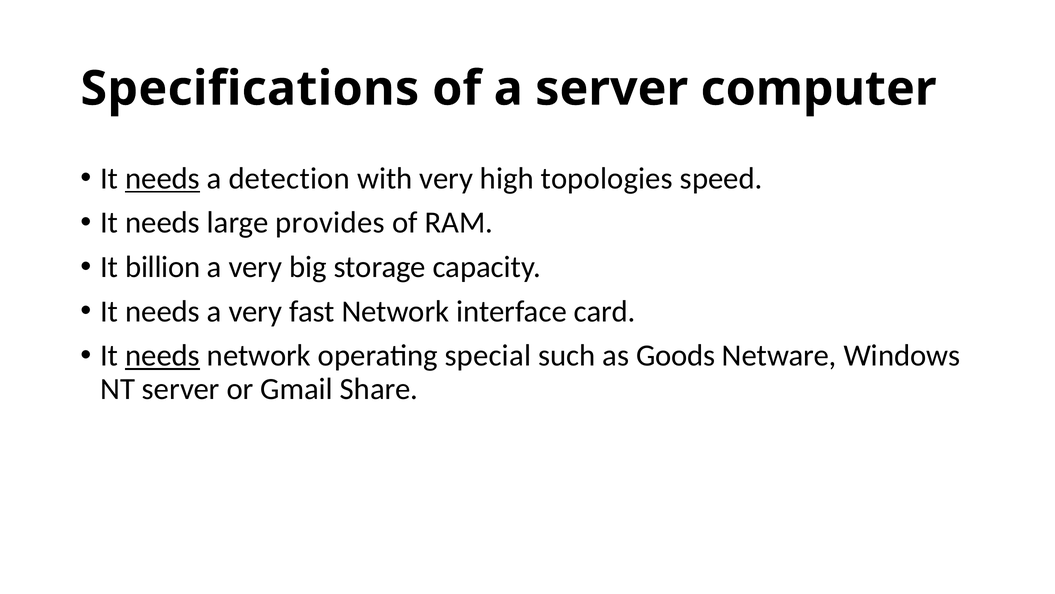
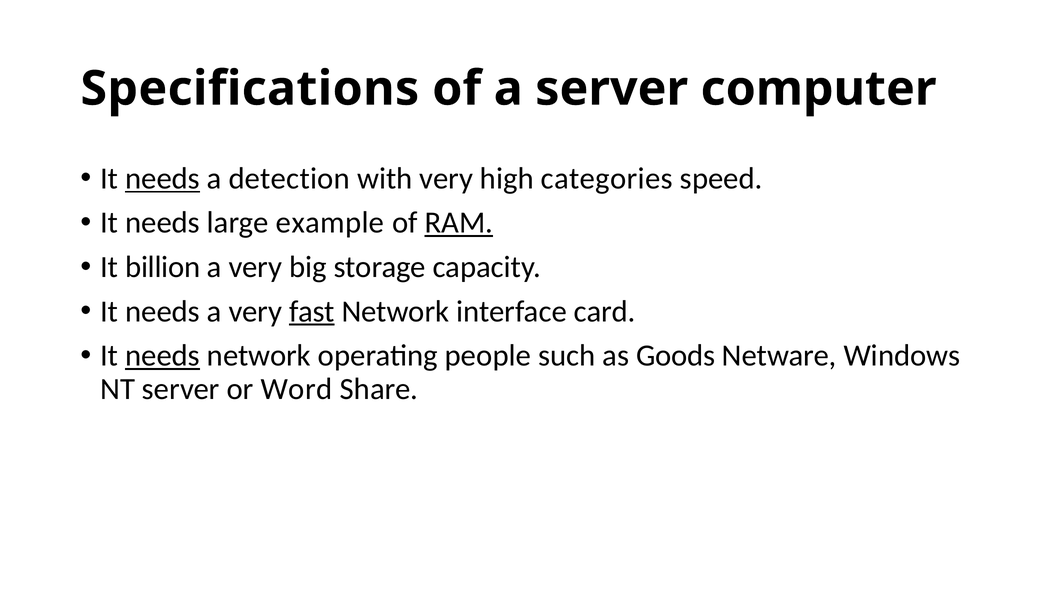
topologies: topologies -> categories
provides: provides -> example
RAM underline: none -> present
fast underline: none -> present
special: special -> people
Gmail: Gmail -> Word
